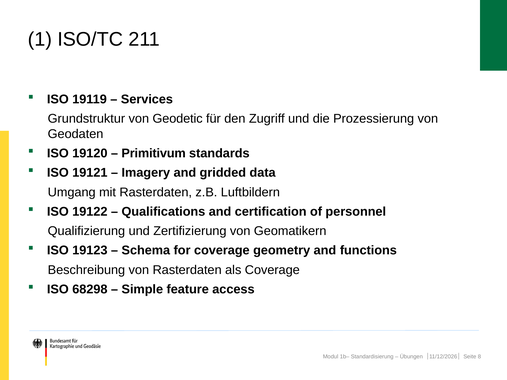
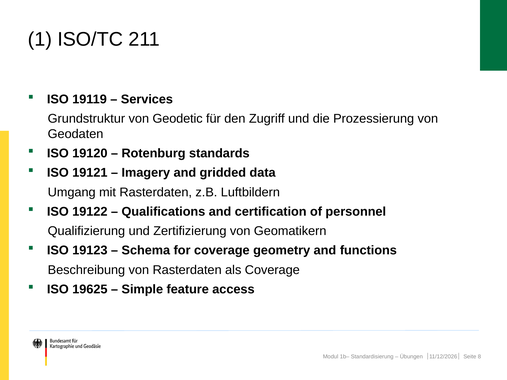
Primitivum: Primitivum -> Rotenburg
68298: 68298 -> 19625
